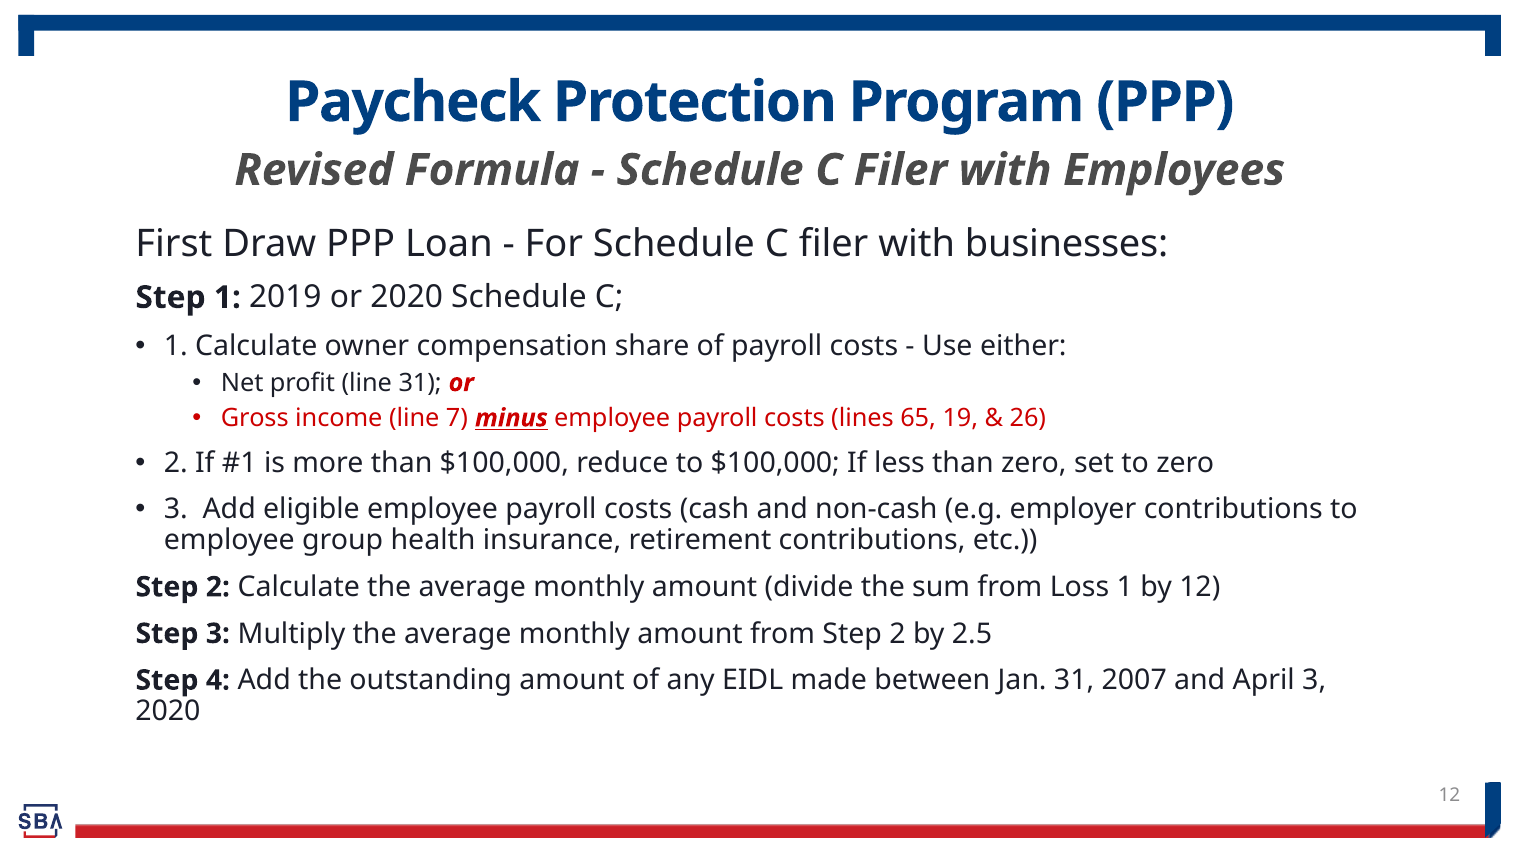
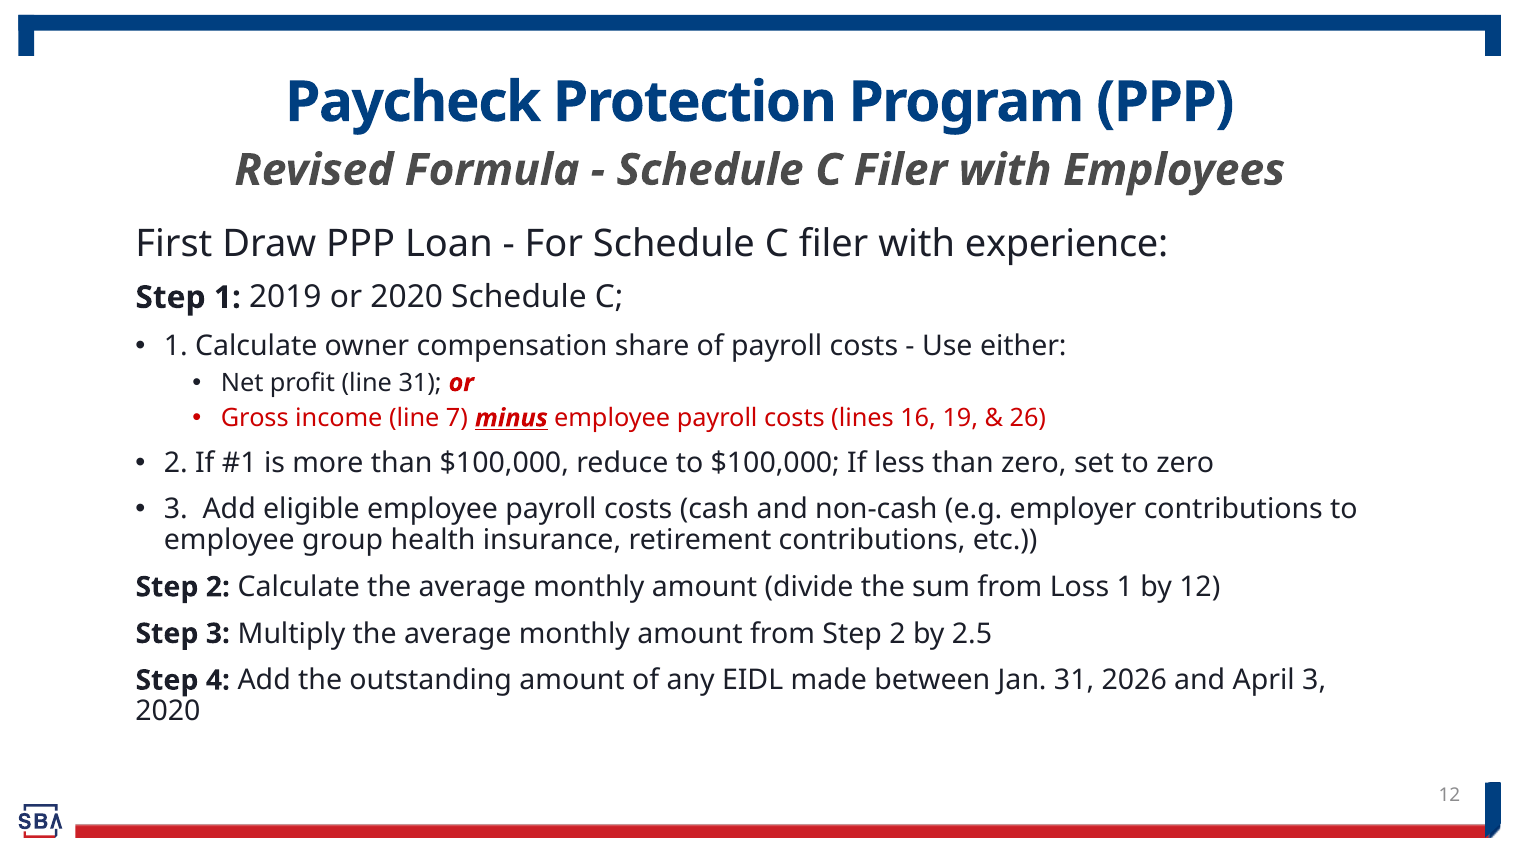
businesses: businesses -> experience
65: 65 -> 16
2007: 2007 -> 2026
